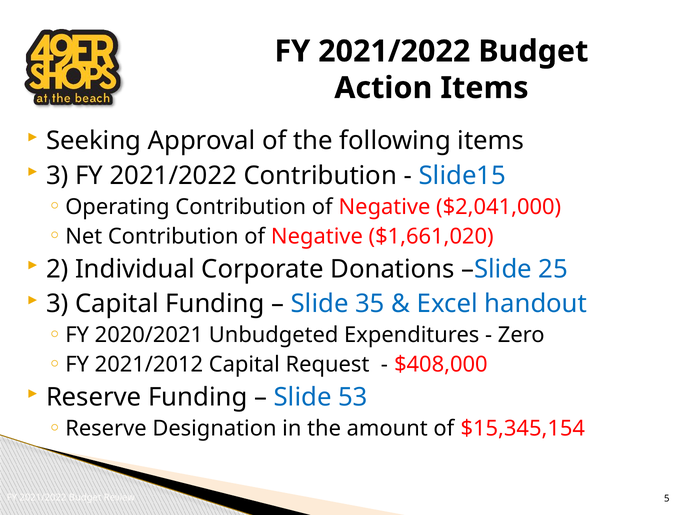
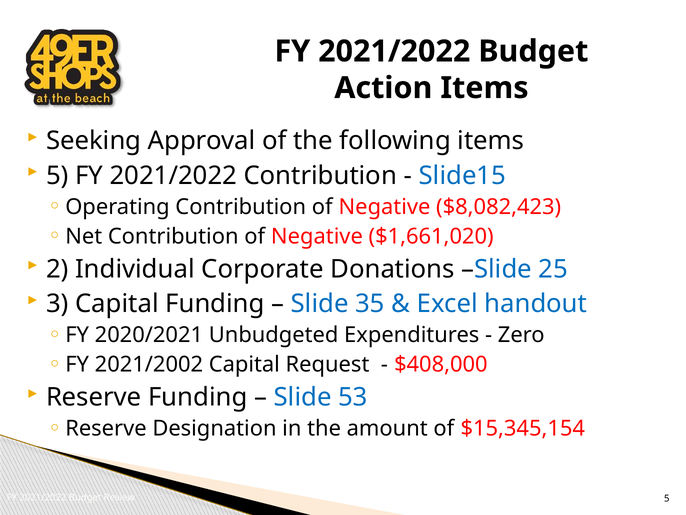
3 at (57, 175): 3 -> 5
$2,041,000: $2,041,000 -> $8,082,423
2021/2012: 2021/2012 -> 2021/2002
